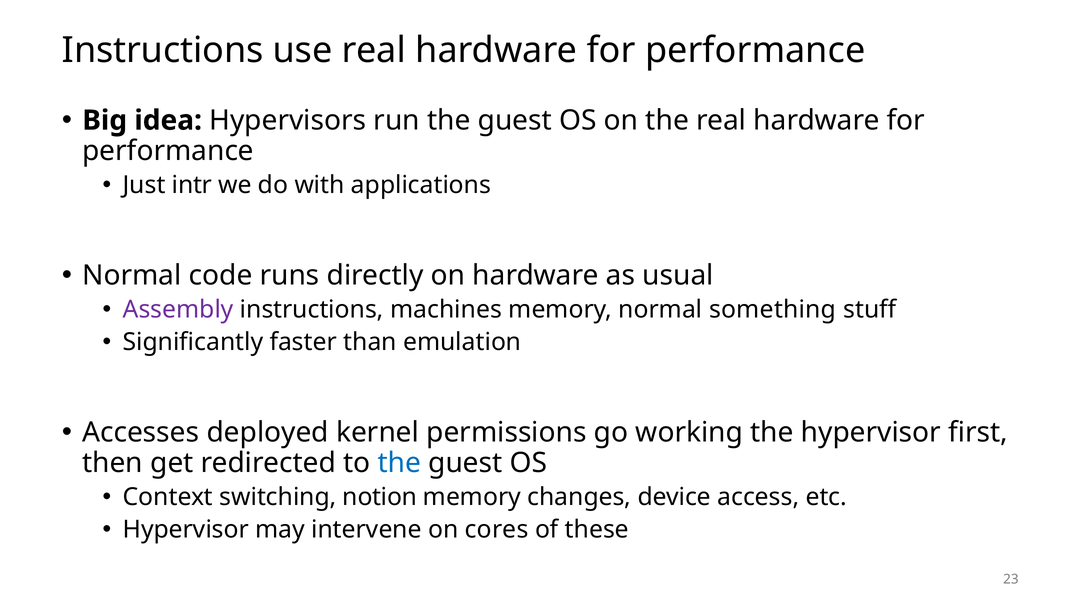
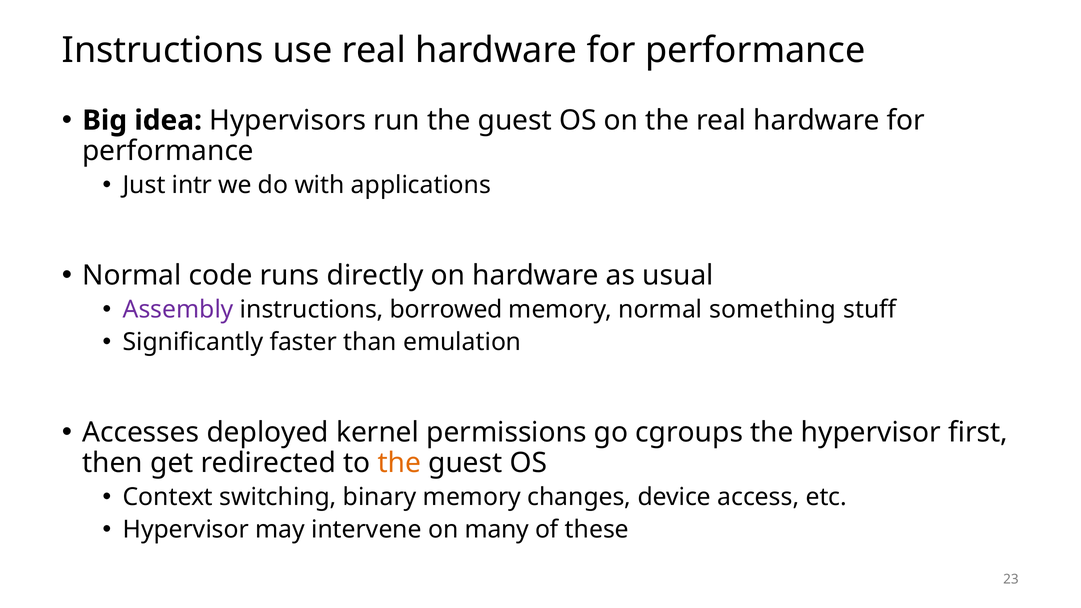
machines: machines -> borrowed
working: working -> cgroups
the at (399, 463) colour: blue -> orange
notion: notion -> binary
cores: cores -> many
